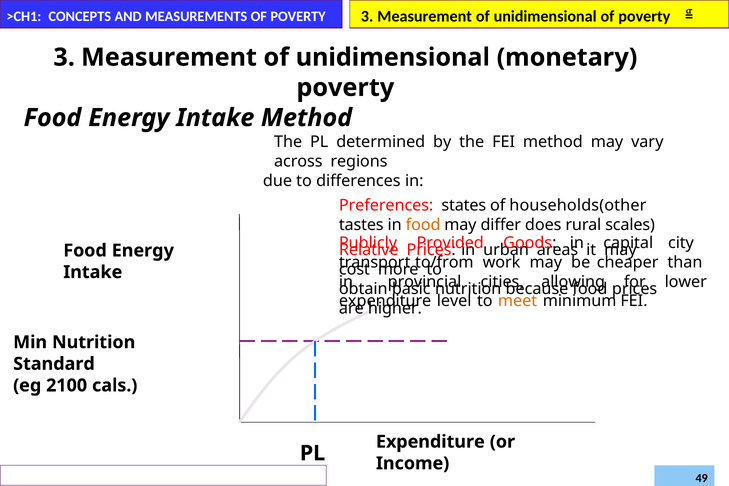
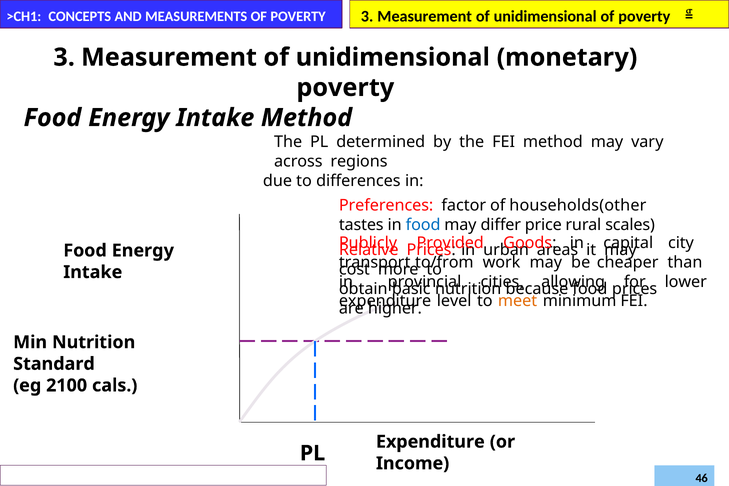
states: states -> factor
food at (423, 225) colour: orange -> blue
does: does -> price
49: 49 -> 46
